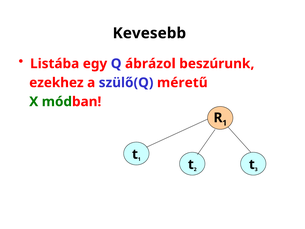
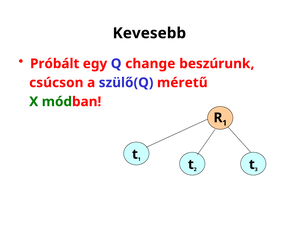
Listába: Listába -> Próbált
ábrázol: ábrázol -> change
ezekhez: ezekhez -> csúcson
